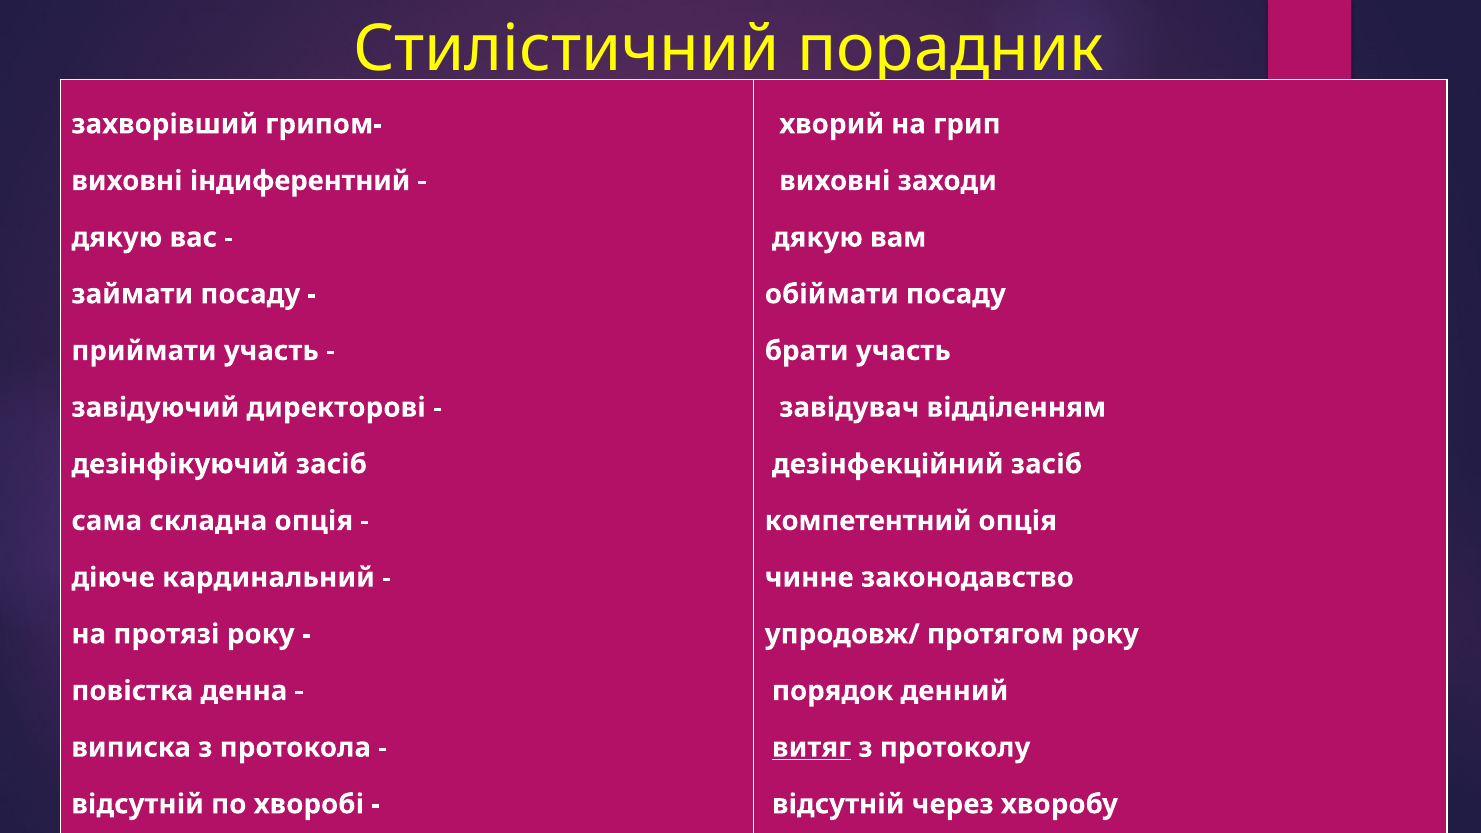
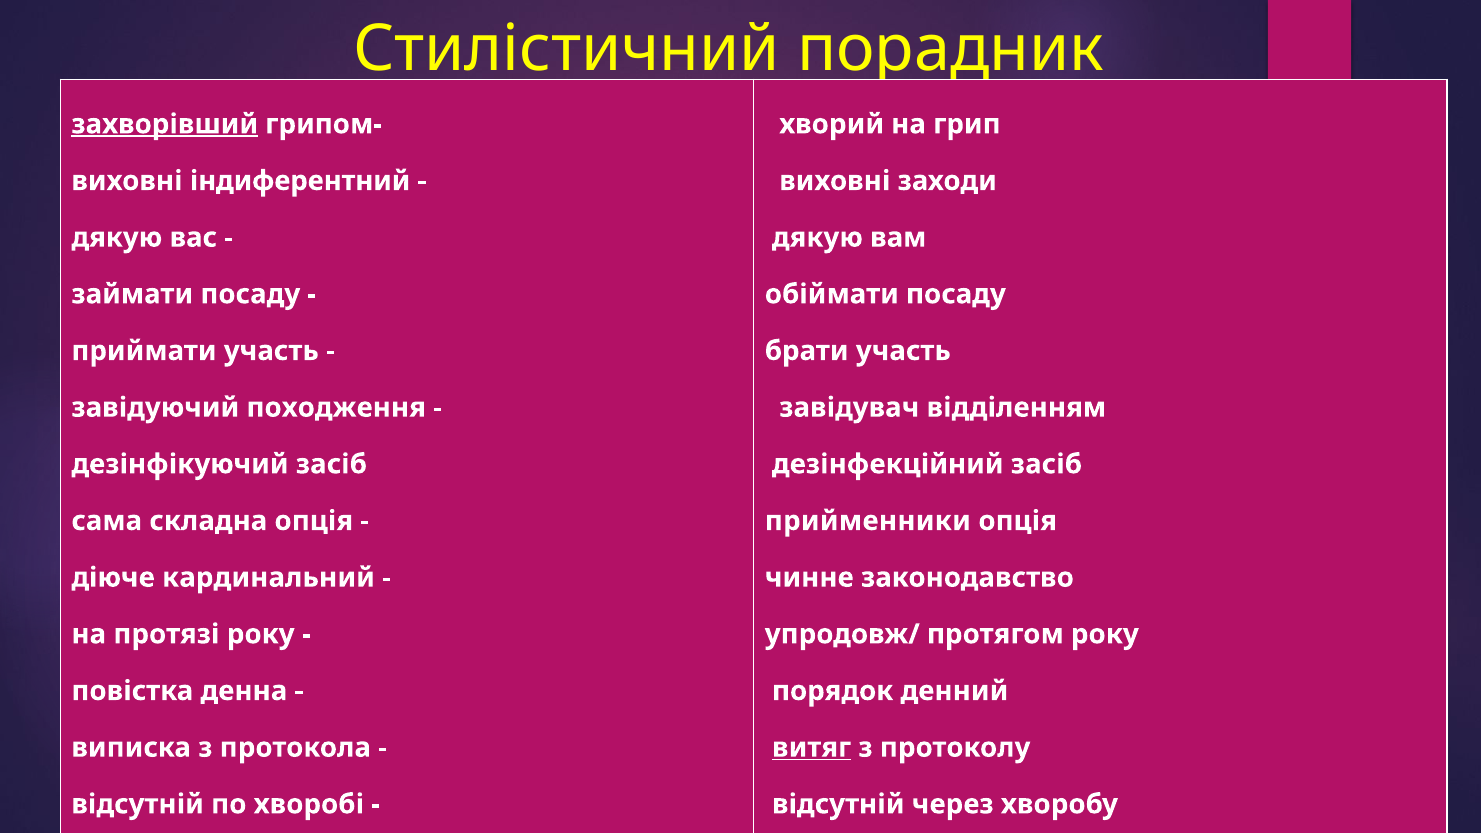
захворівший underline: none -> present
директорові: директорові -> походження
компетентний: компетентний -> прийменники
